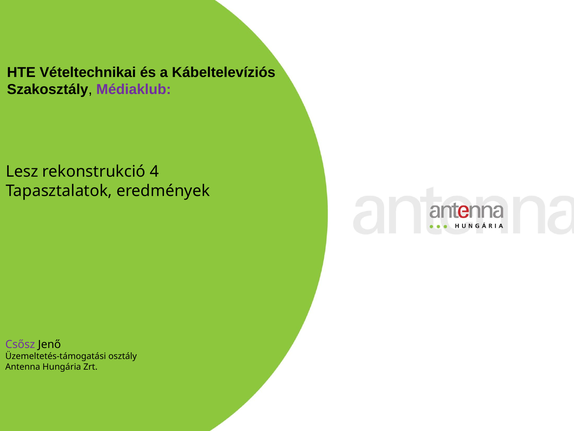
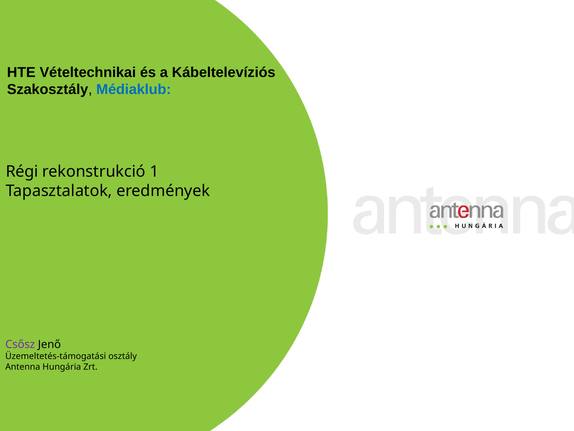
Médiaklub colour: purple -> blue
Lesz: Lesz -> Régi
4: 4 -> 1
